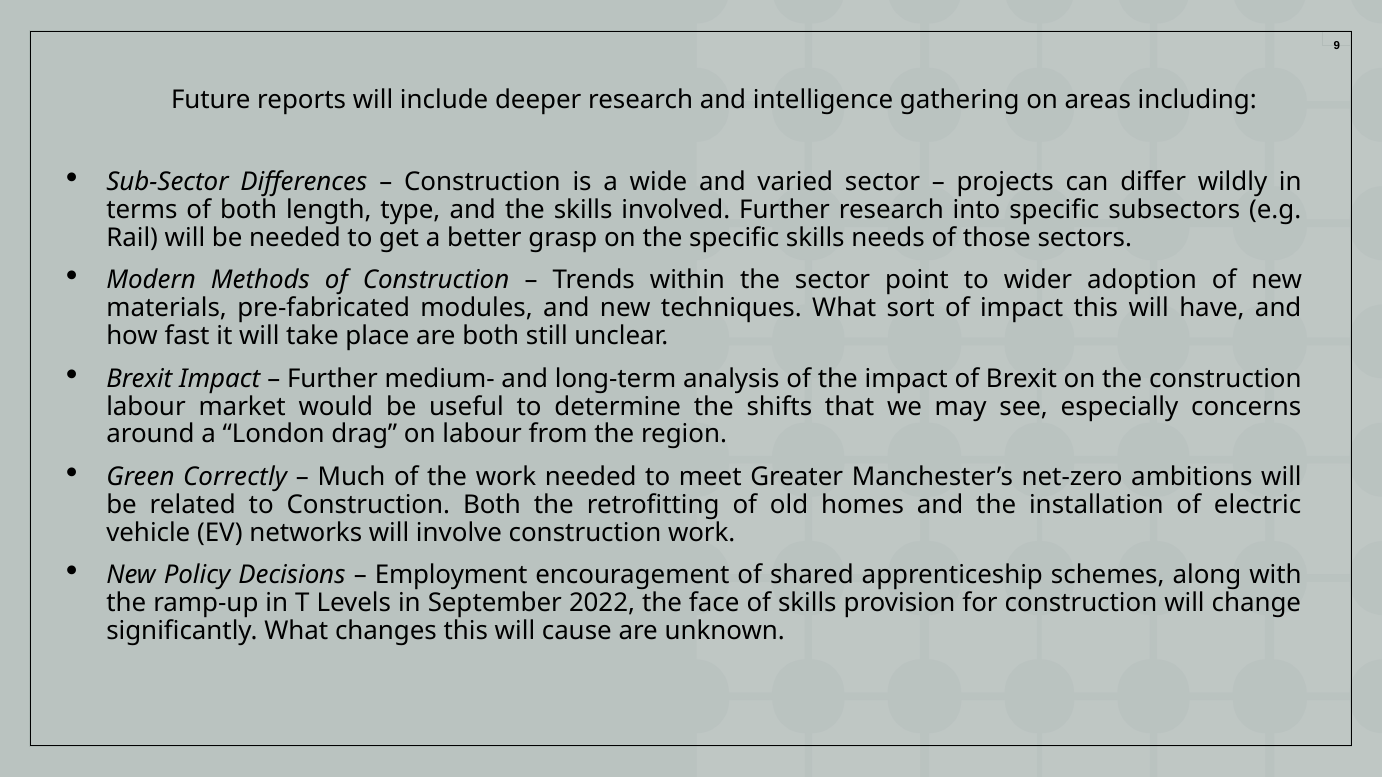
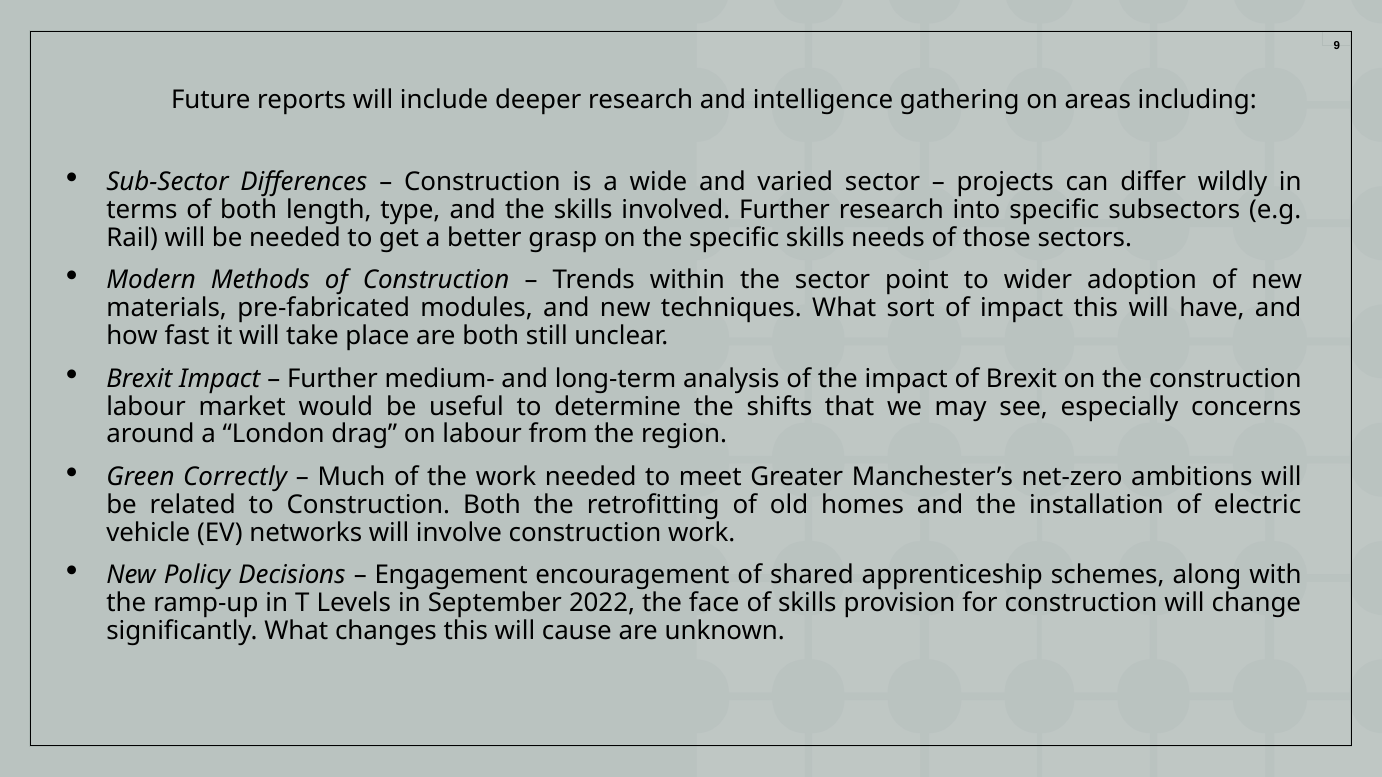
Employment: Employment -> Engagement
